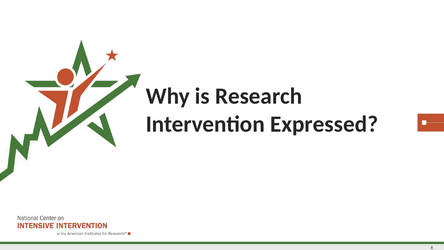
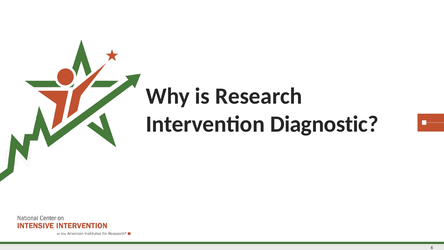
Expressed: Expressed -> Diagnostic
